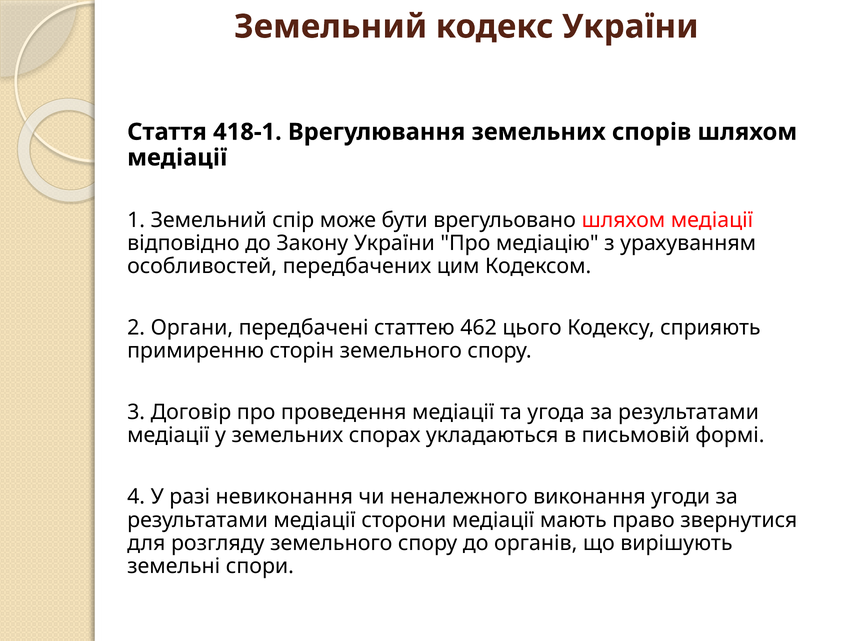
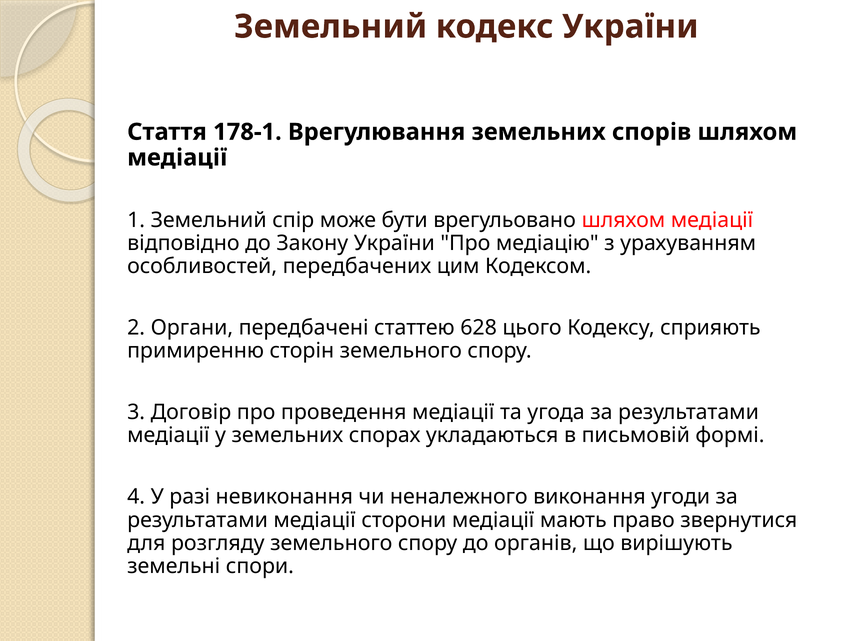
418-1: 418-1 -> 178-1
462: 462 -> 628
